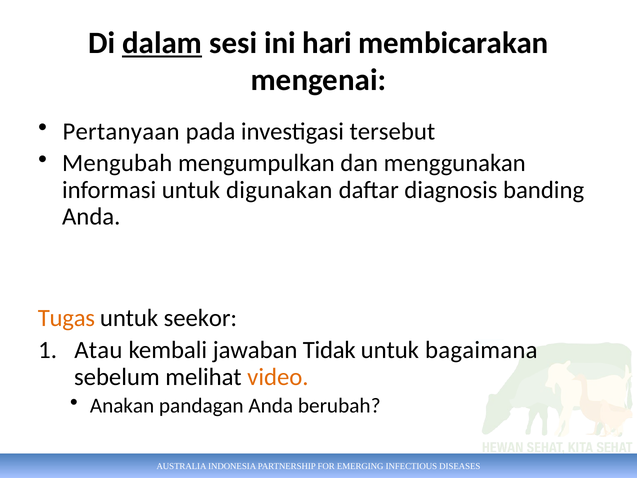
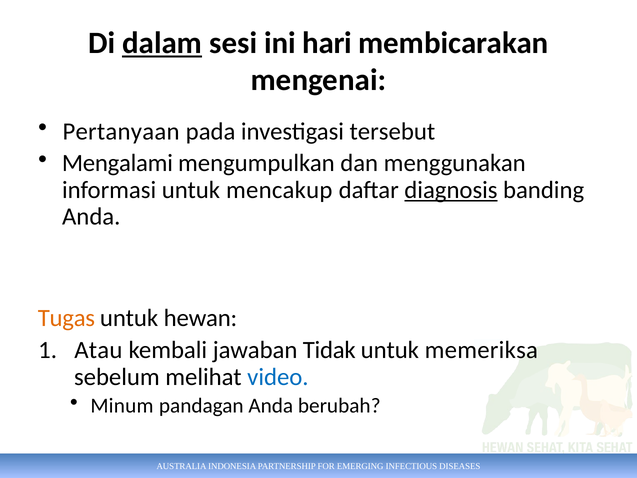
Mengubah: Mengubah -> Mengalami
digunakan: digunakan -> mencakup
diagnosis underline: none -> present
seekor: seekor -> hewan
bagaimana: bagaimana -> memeriksa
video colour: orange -> blue
Anakan: Anakan -> Minum
